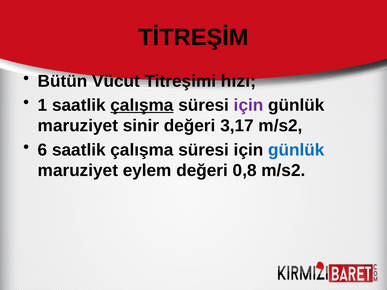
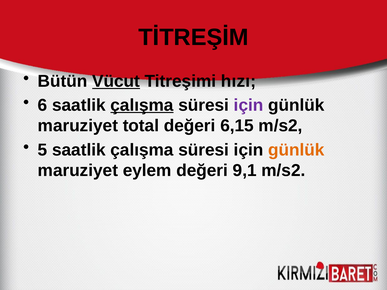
Vücut underline: none -> present
1: 1 -> 6
sinir: sinir -> total
3,17: 3,17 -> 6,15
6: 6 -> 5
günlük at (296, 150) colour: blue -> orange
0,8: 0,8 -> 9,1
